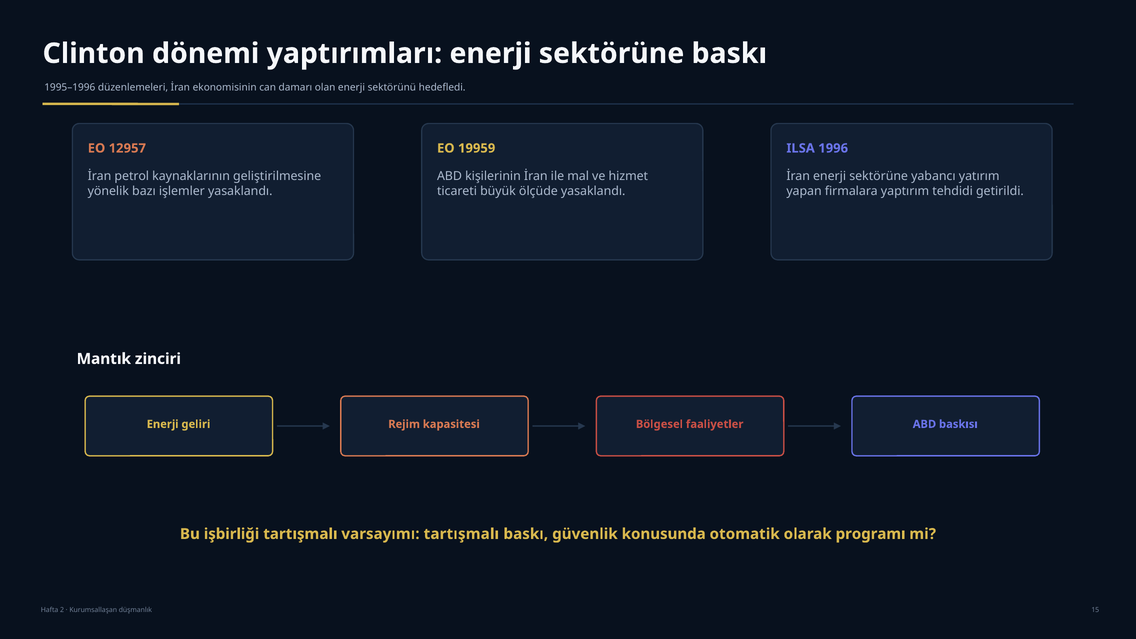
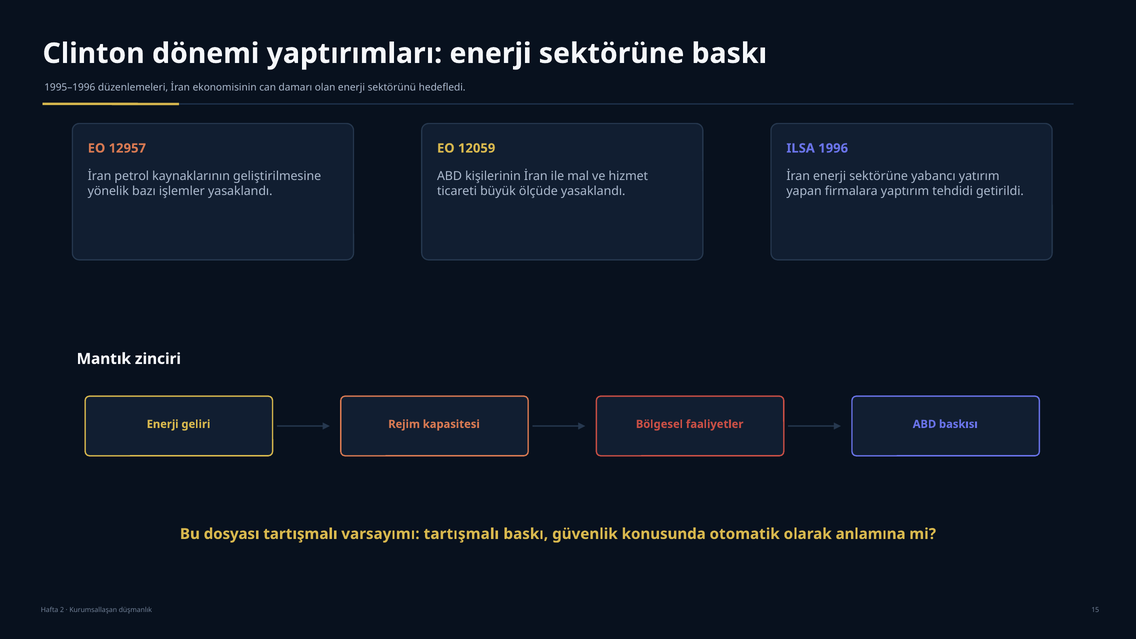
19959: 19959 -> 12059
işbirliği: işbirliği -> dosyası
programı: programı -> anlamına
